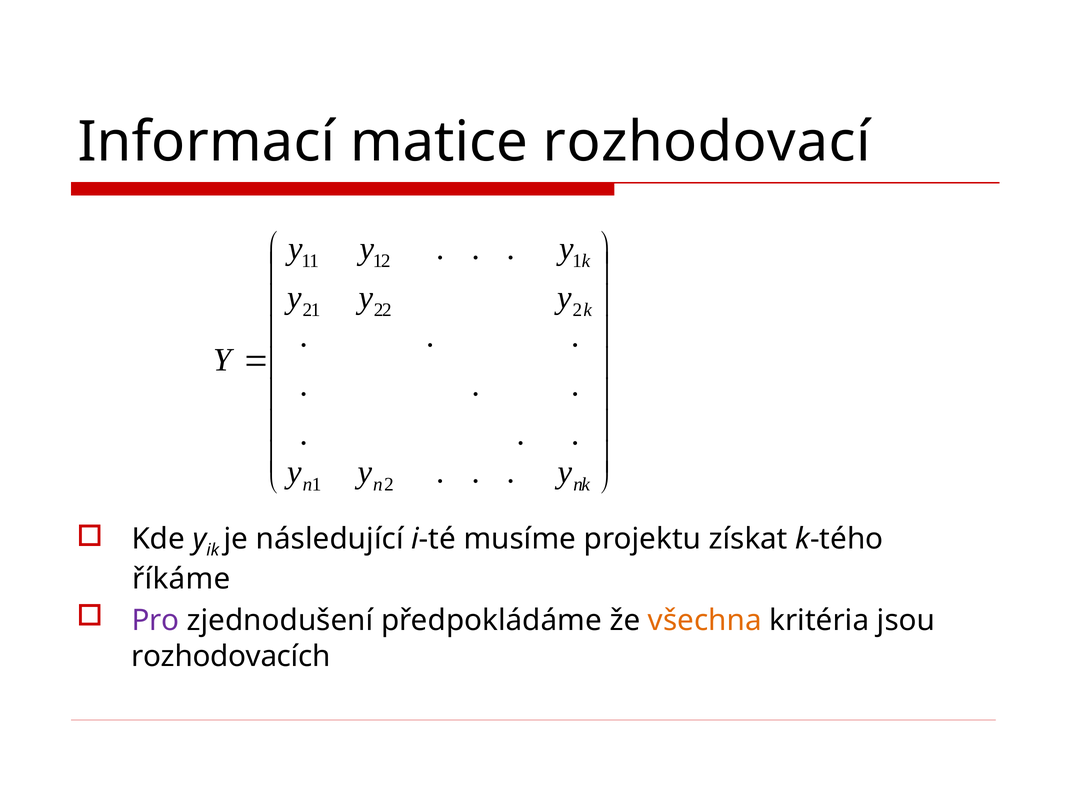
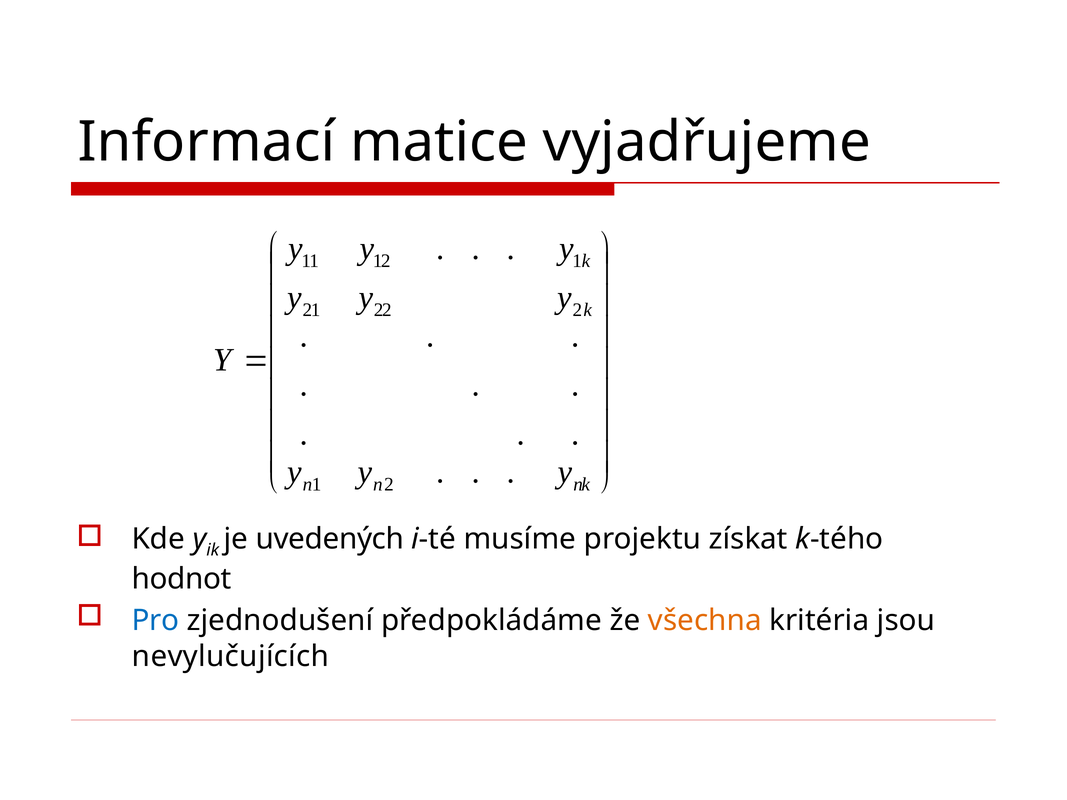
rozhodovací: rozhodovací -> vyjadřujeme
následující: následující -> uvedených
říkáme: říkáme -> hodnot
Pro colour: purple -> blue
rozhodovacích: rozhodovacích -> nevylučujících
